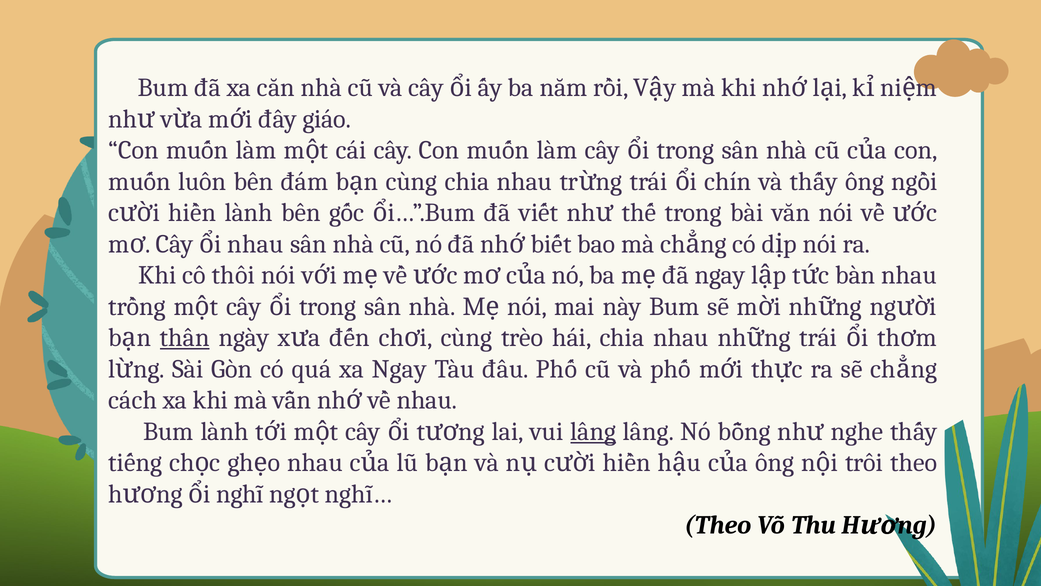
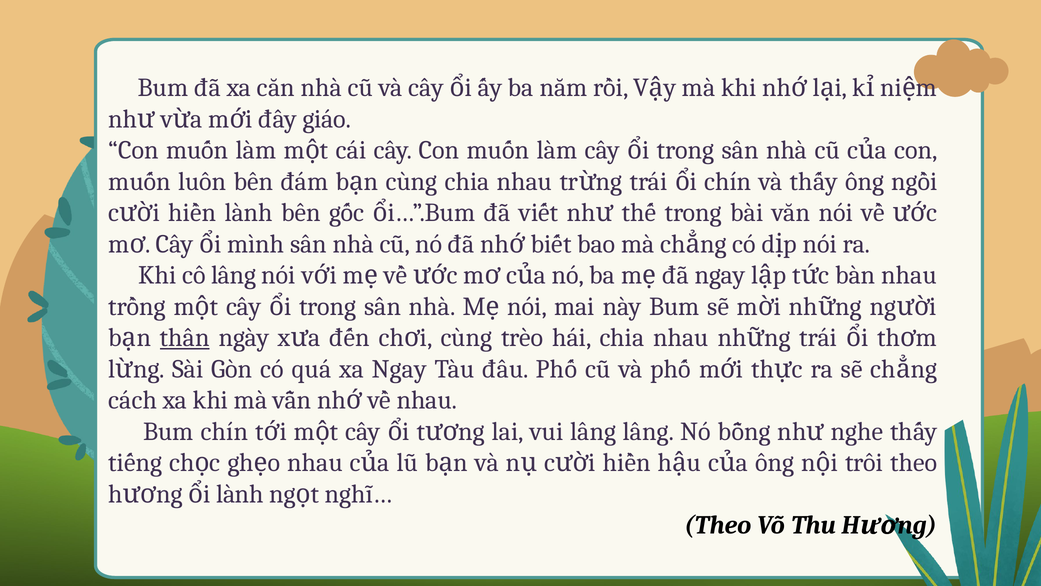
nhau at (256, 244): nhau -> mình
cô thôi: thôi -> lâng
Bum lành: lành -> chín
lâng at (593, 431) underline: present -> none
nghĩ at (240, 494): nghĩ -> lành
